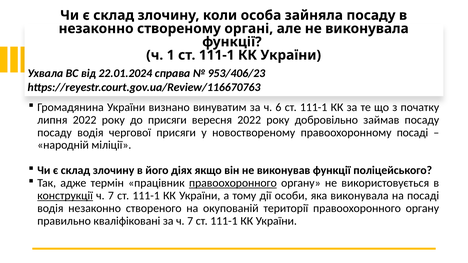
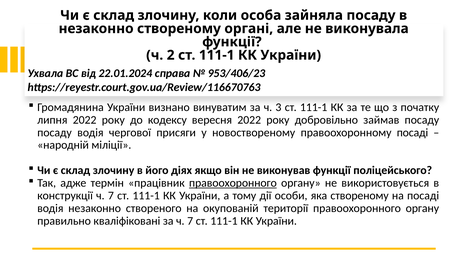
1: 1 -> 2
6: 6 -> 3
до присяги: присяги -> кодексу
конструкції underline: present -> none
яка виконувала: виконувала -> створеному
